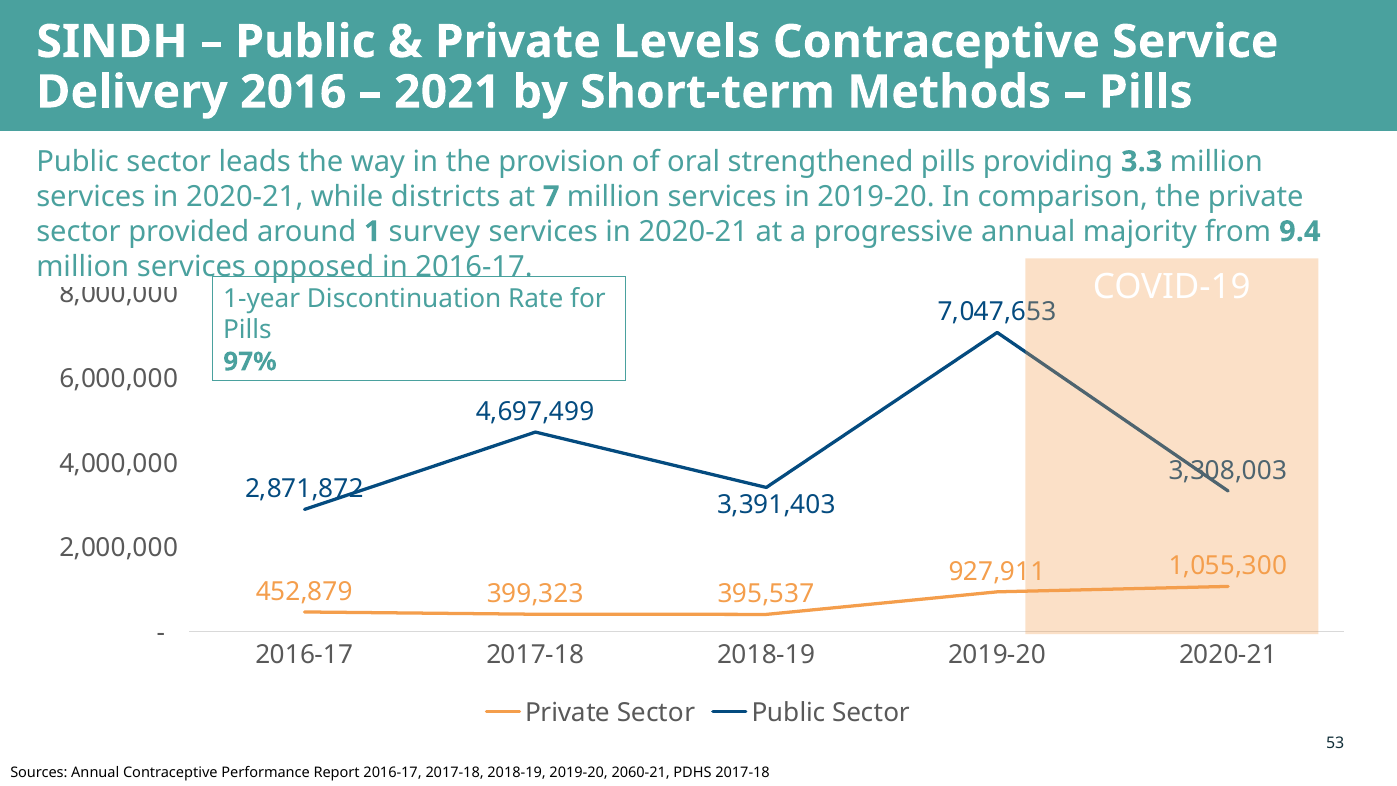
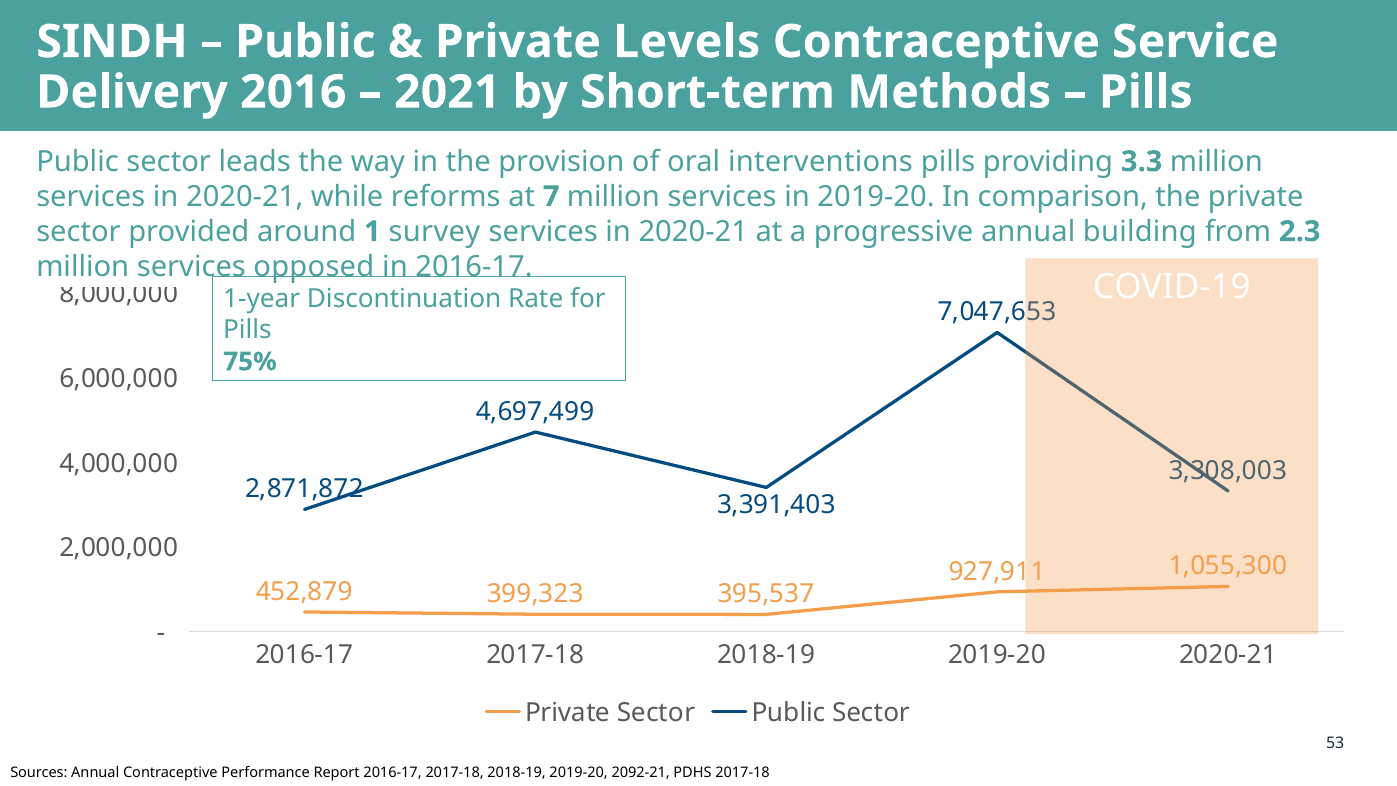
strengthened: strengthened -> interventions
districts: districts -> reforms
majority: majority -> building
9.4: 9.4 -> 2.3
97%: 97% -> 75%
2060-21: 2060-21 -> 2092-21
